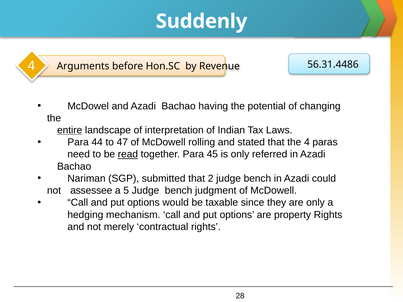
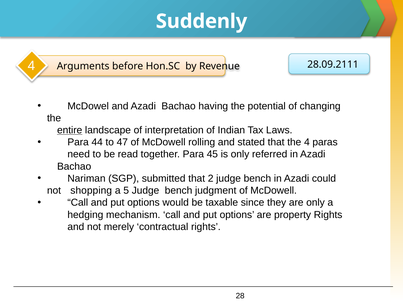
56.31.4486: 56.31.4486 -> 28.09.2111
read underline: present -> none
assessee: assessee -> shopping
